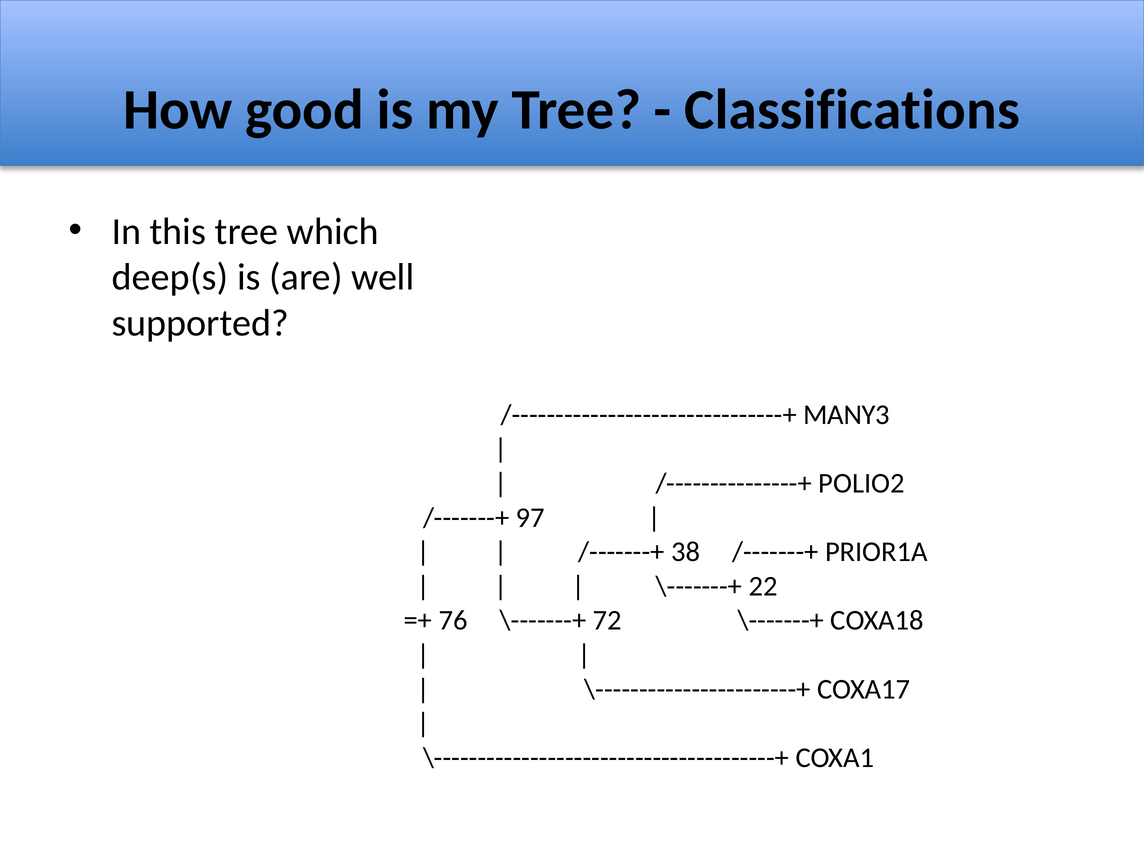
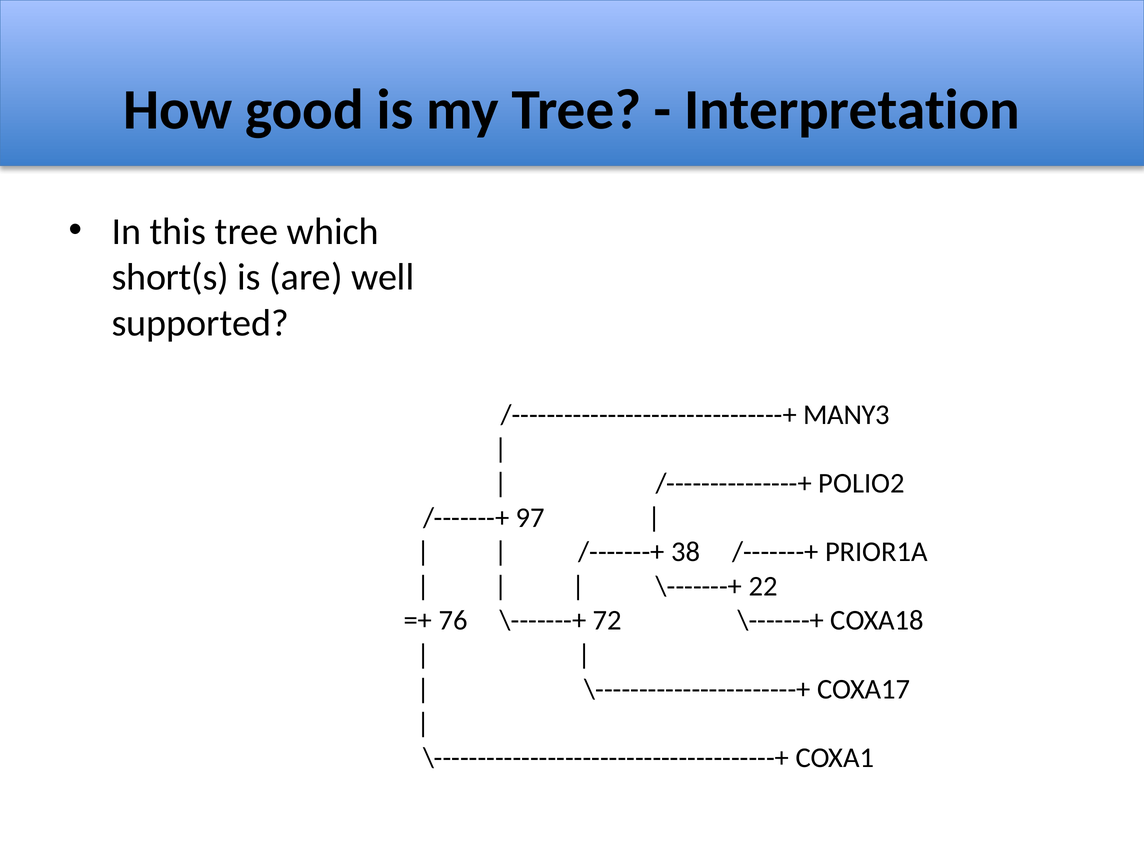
Classifications: Classifications -> Interpretation
deep(s: deep(s -> short(s
